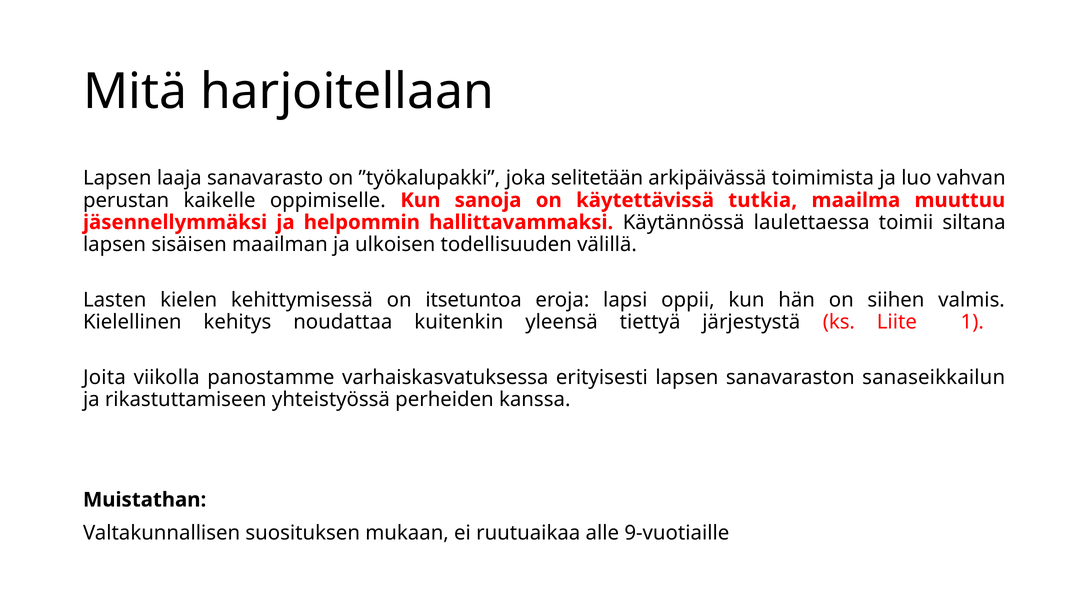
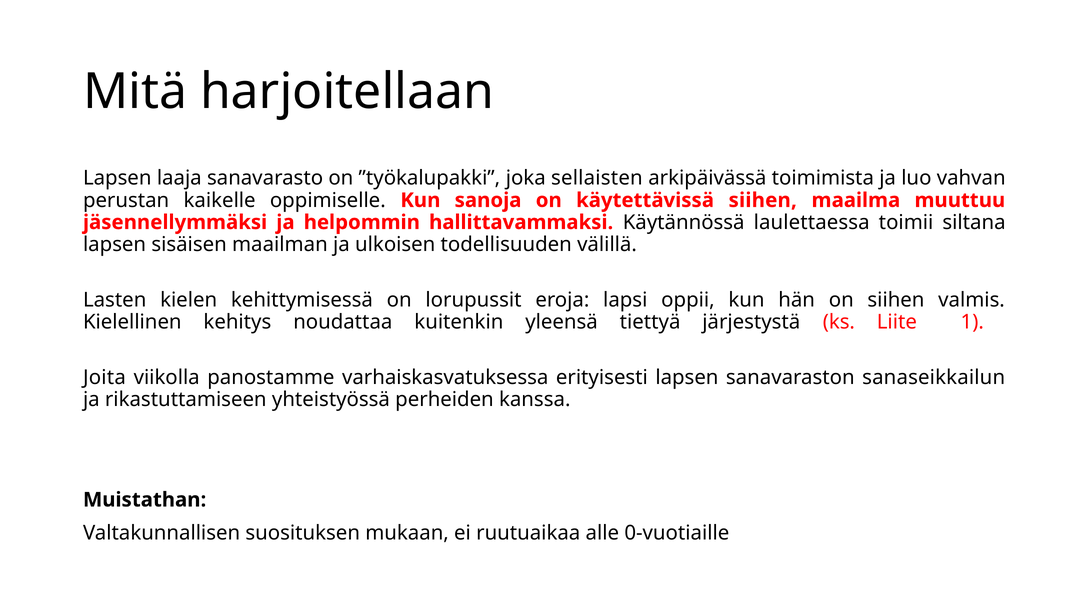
selitetään: selitetään -> sellaisten
käytettävissä tutkia: tutkia -> siihen
itsetuntoa: itsetuntoa -> lorupussit
9-vuotiaille: 9-vuotiaille -> 0-vuotiaille
